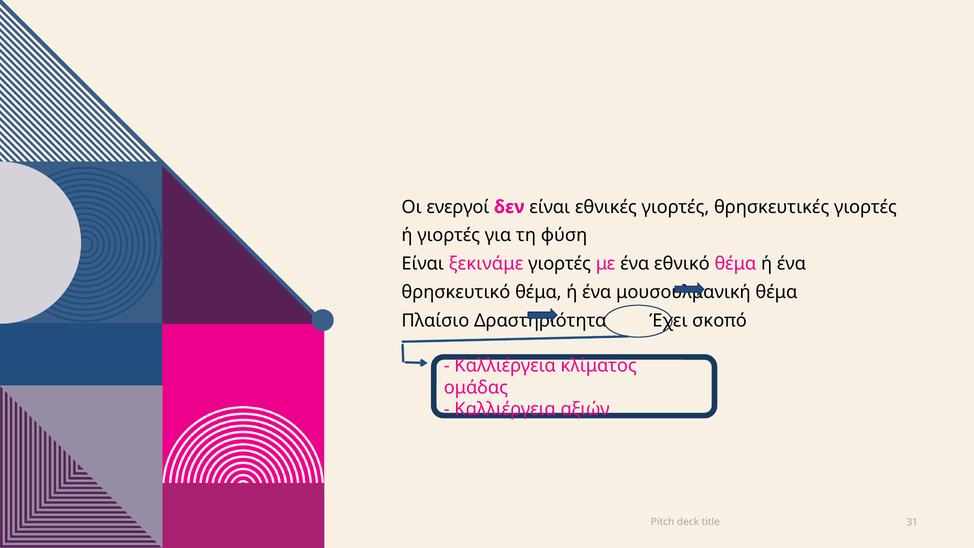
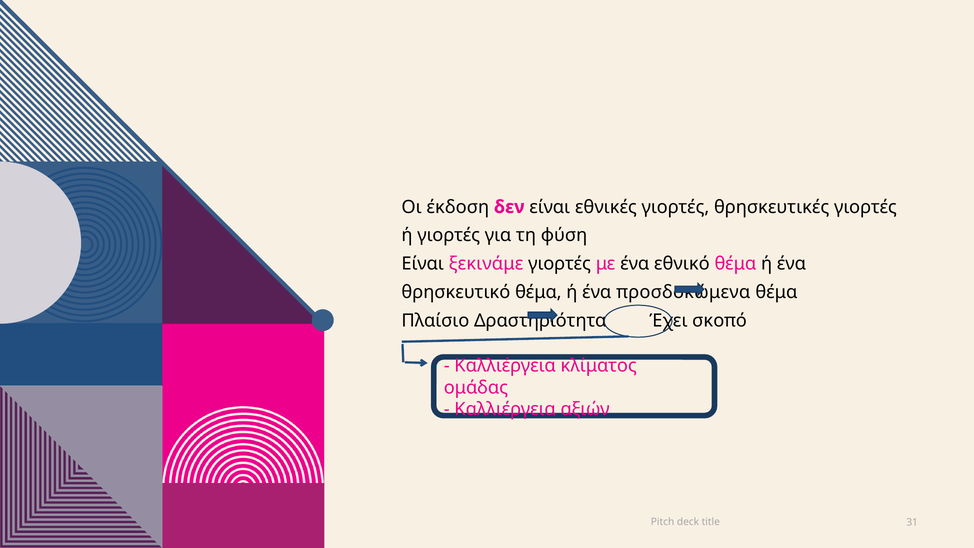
ενεργοί: ενεργοί -> έκδοση
μουσουλμανική: μουσουλμανική -> προσδοκώμενα
